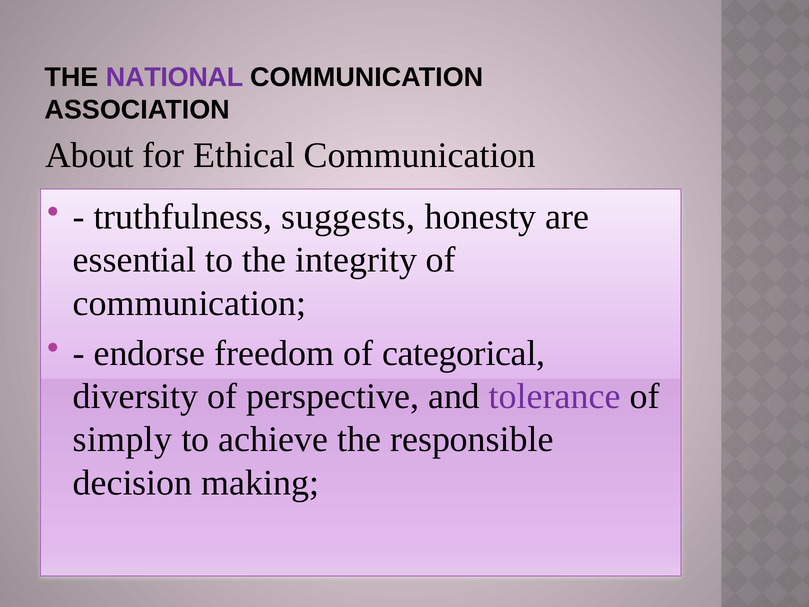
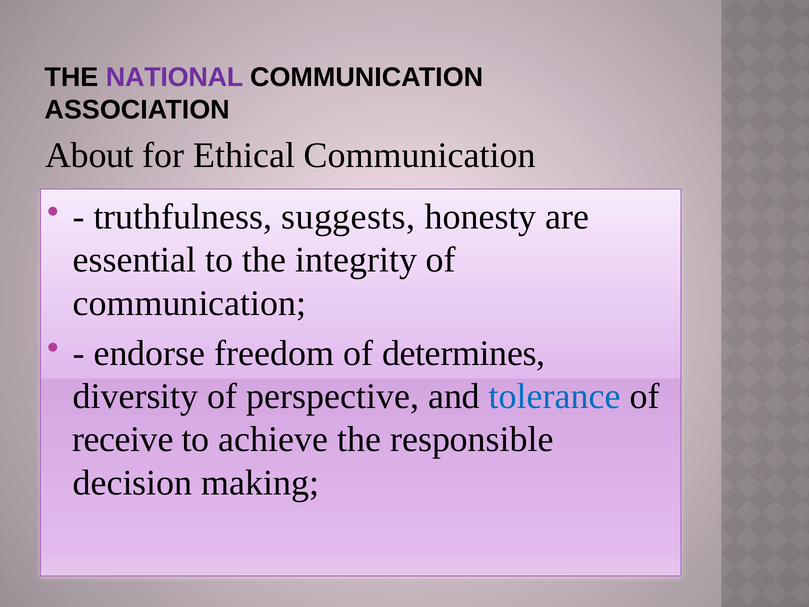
categorical: categorical -> determines
tolerance colour: purple -> blue
simply: simply -> receive
